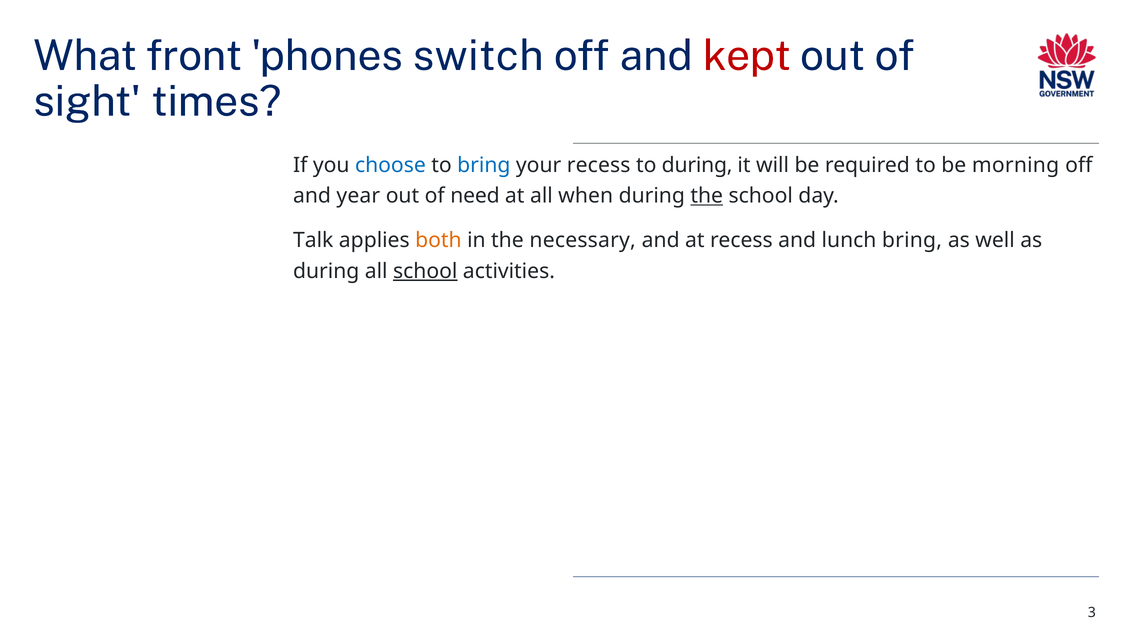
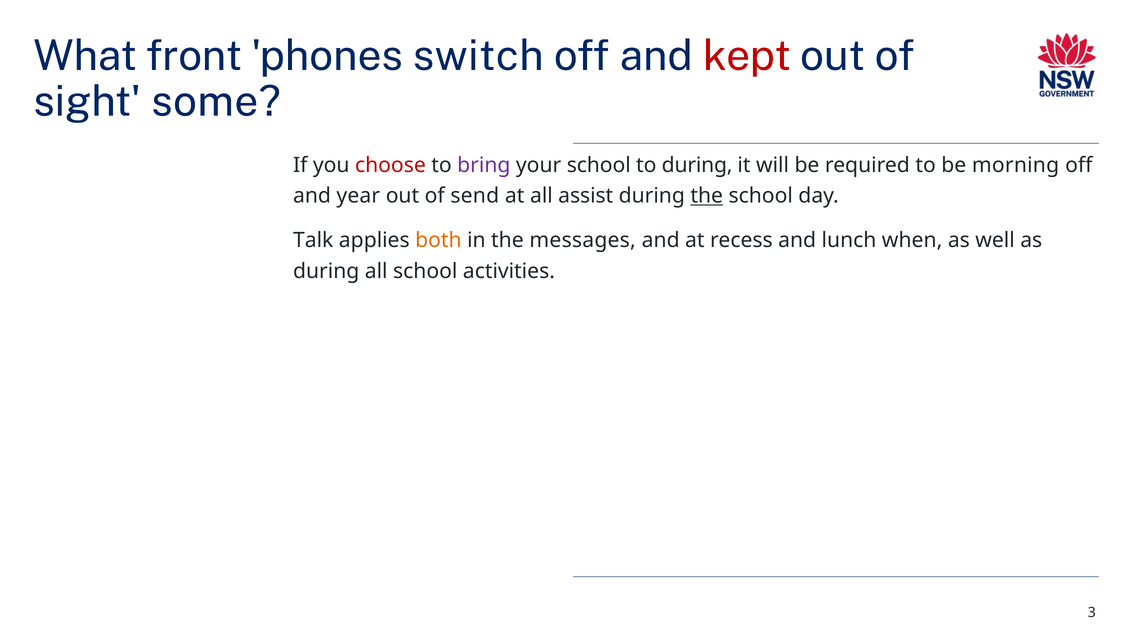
times: times -> some
choose colour: blue -> red
bring at (484, 165) colour: blue -> purple
your recess: recess -> school
need: need -> send
when: when -> assist
necessary: necessary -> messages
lunch bring: bring -> when
school at (425, 271) underline: present -> none
